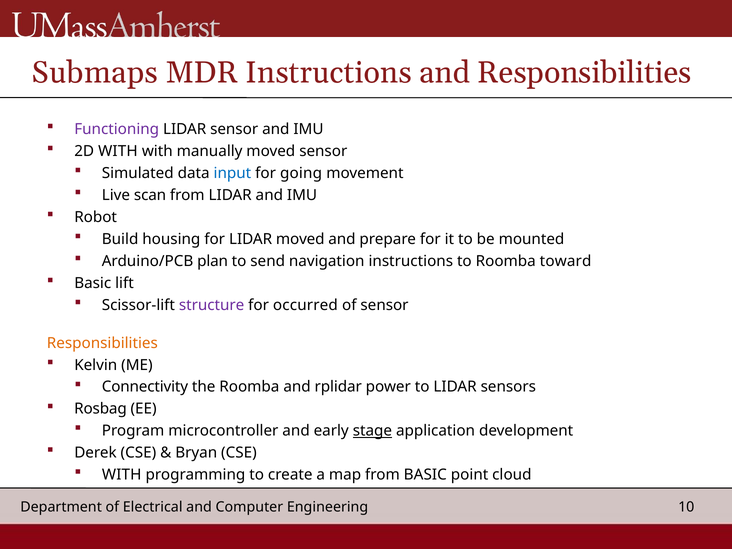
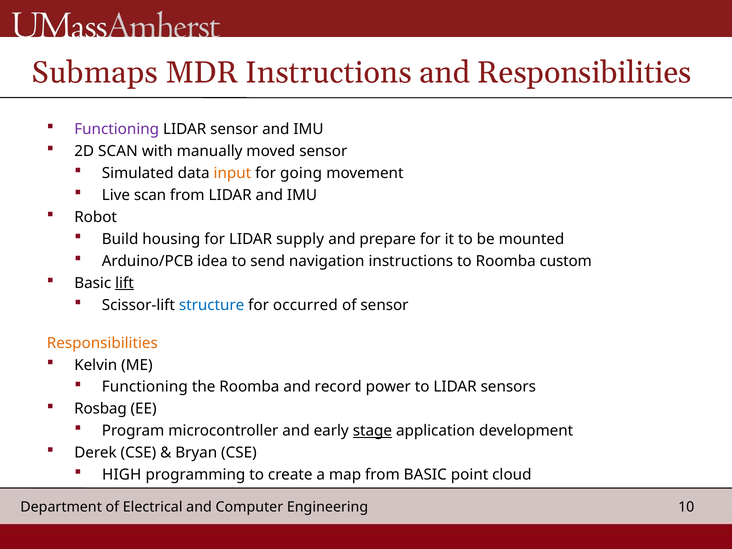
2D WITH: WITH -> SCAN
input colour: blue -> orange
LIDAR moved: moved -> supply
plan: plan -> idea
toward: toward -> custom
lift underline: none -> present
structure colour: purple -> blue
Connectivity at (145, 387): Connectivity -> Functioning
rplidar: rplidar -> record
WITH at (122, 475): WITH -> HIGH
